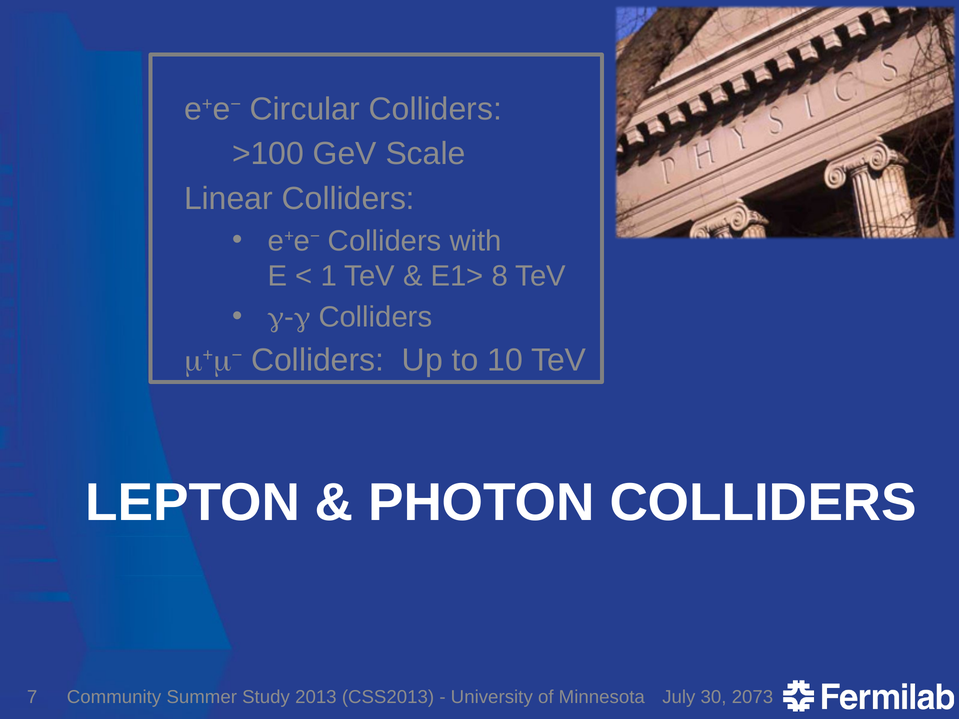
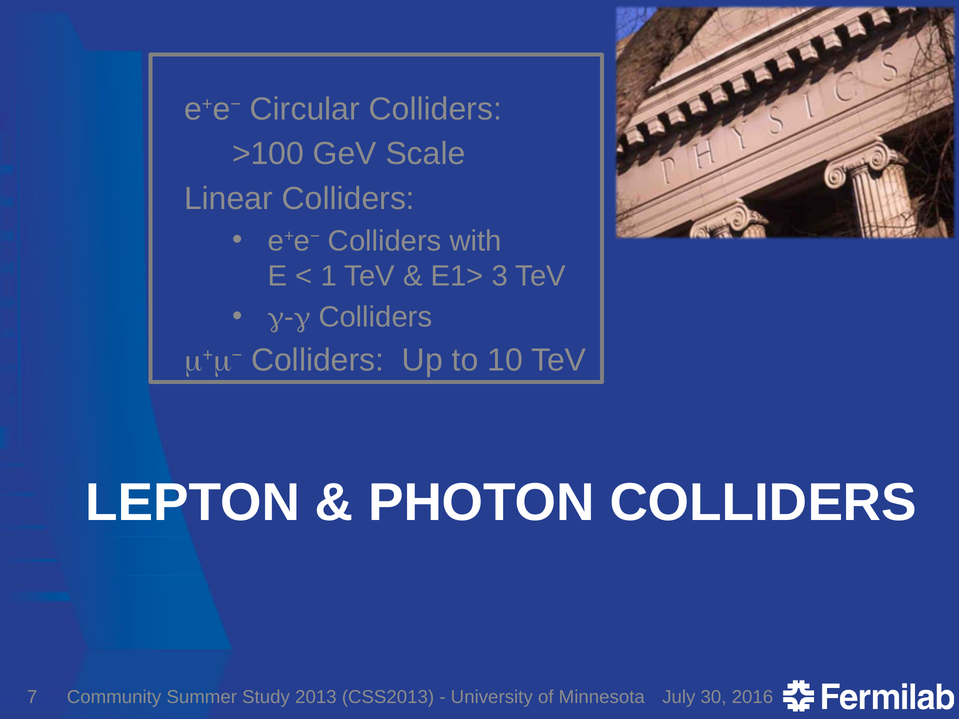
8: 8 -> 3
2073: 2073 -> 2016
